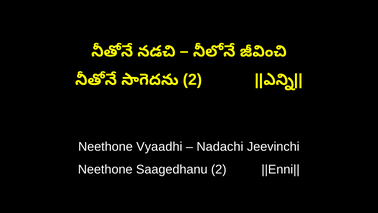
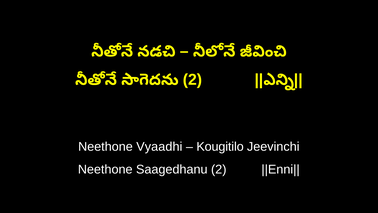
Nadachi: Nadachi -> Kougitilo
